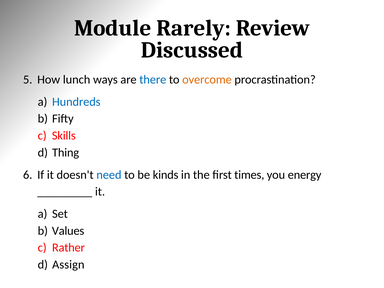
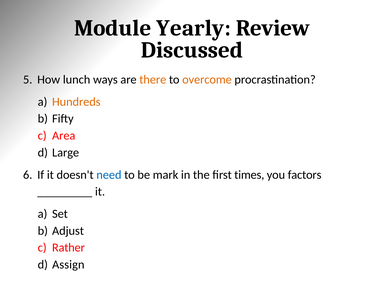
Rarely: Rarely -> Yearly
there colour: blue -> orange
Hundreds colour: blue -> orange
Skills: Skills -> Area
Thing: Thing -> Large
kinds: kinds -> mark
energy: energy -> factors
Values: Values -> Adjust
